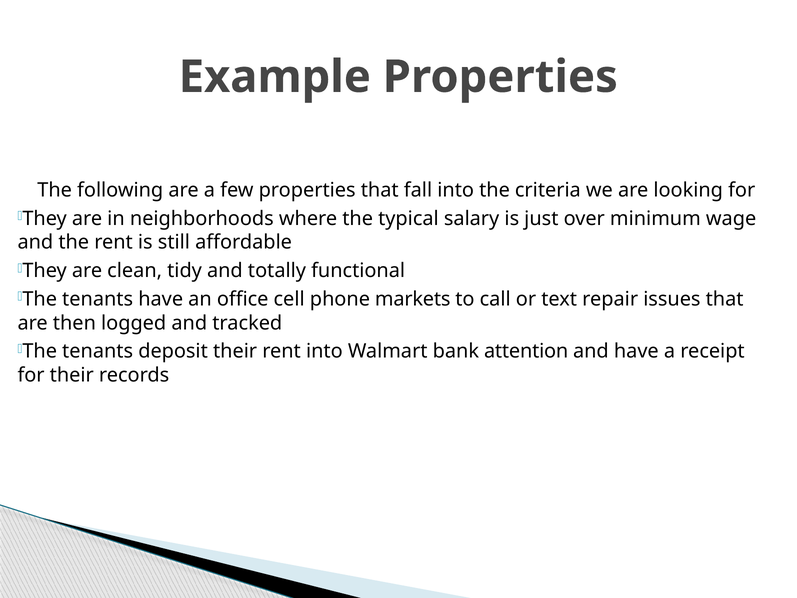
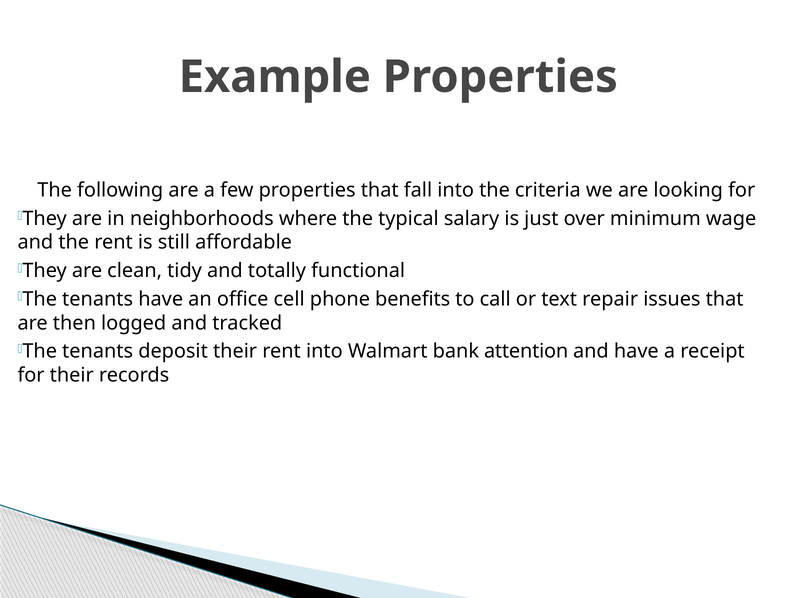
markets: markets -> benefits
